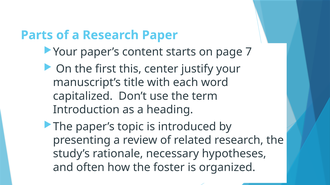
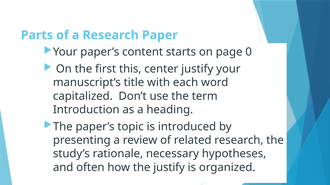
7: 7 -> 0
the foster: foster -> justify
